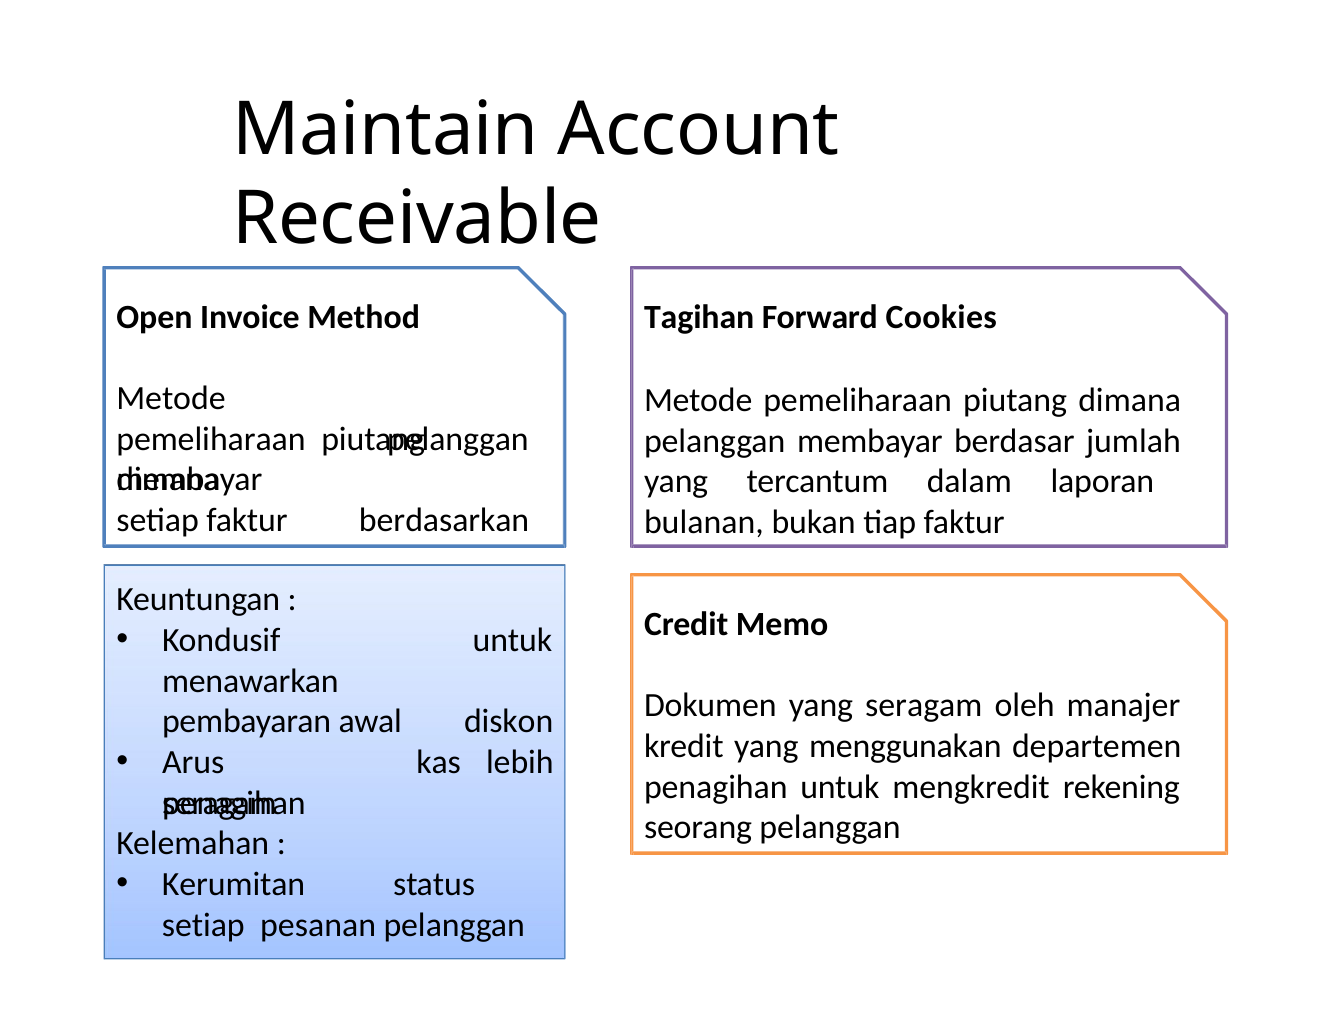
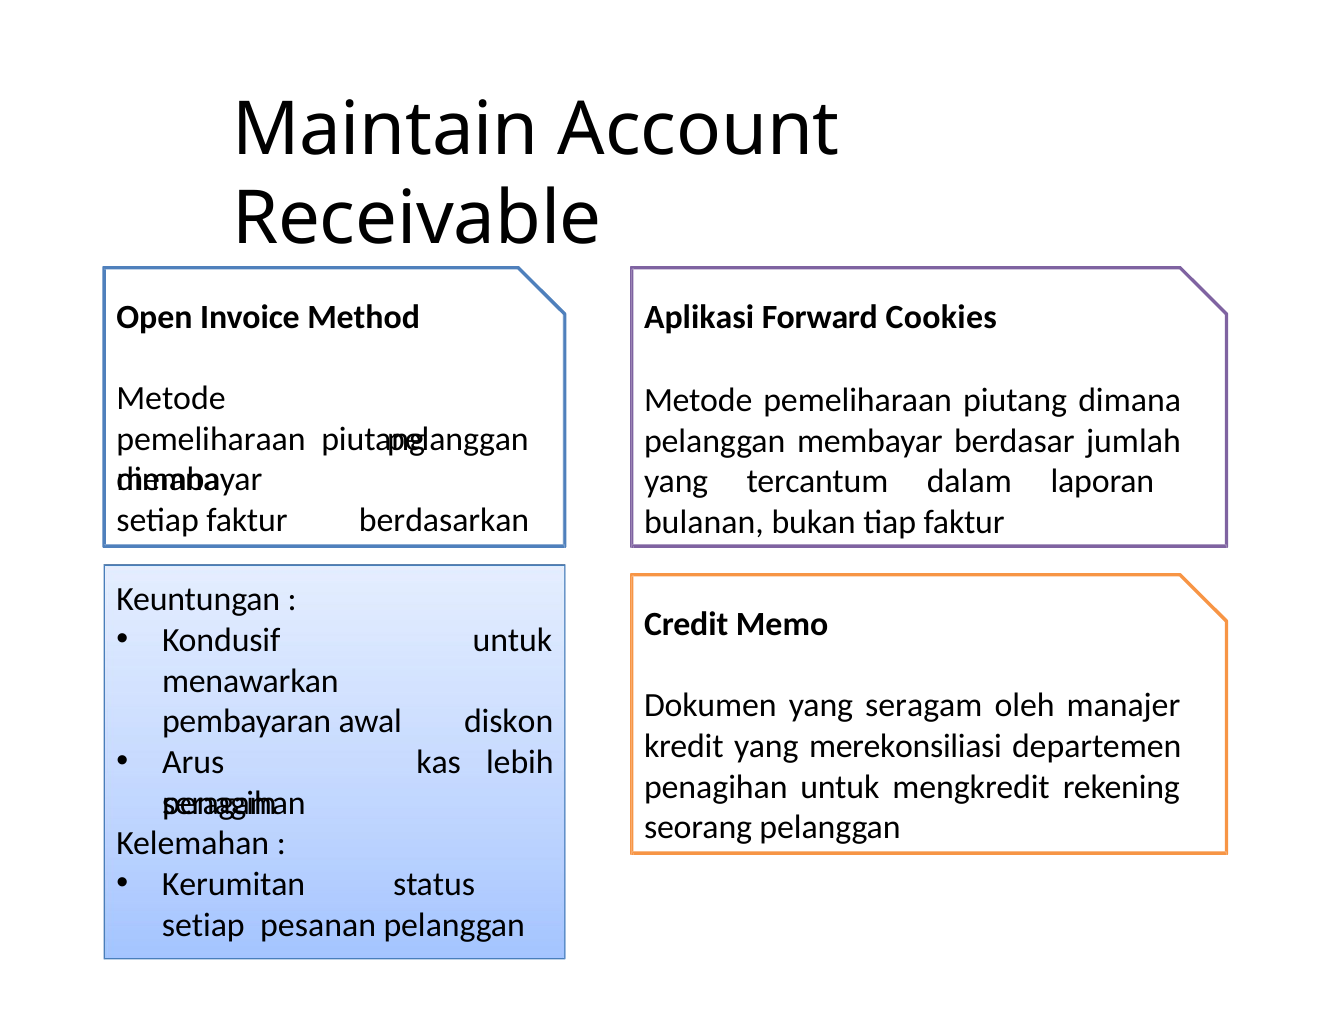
Tagihan: Tagihan -> Aplikasi
menggunakan: menggunakan -> merekonsiliasi
